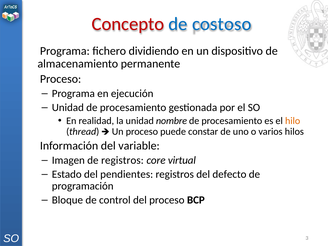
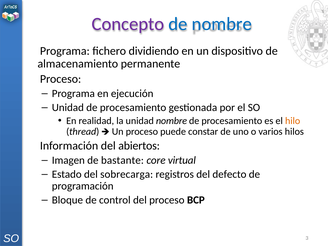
Concepto colour: red -> purple
de costoso: costoso -> nombre
variable: variable -> abiertos
de registros: registros -> bastante
pendientes: pendientes -> sobrecarga
